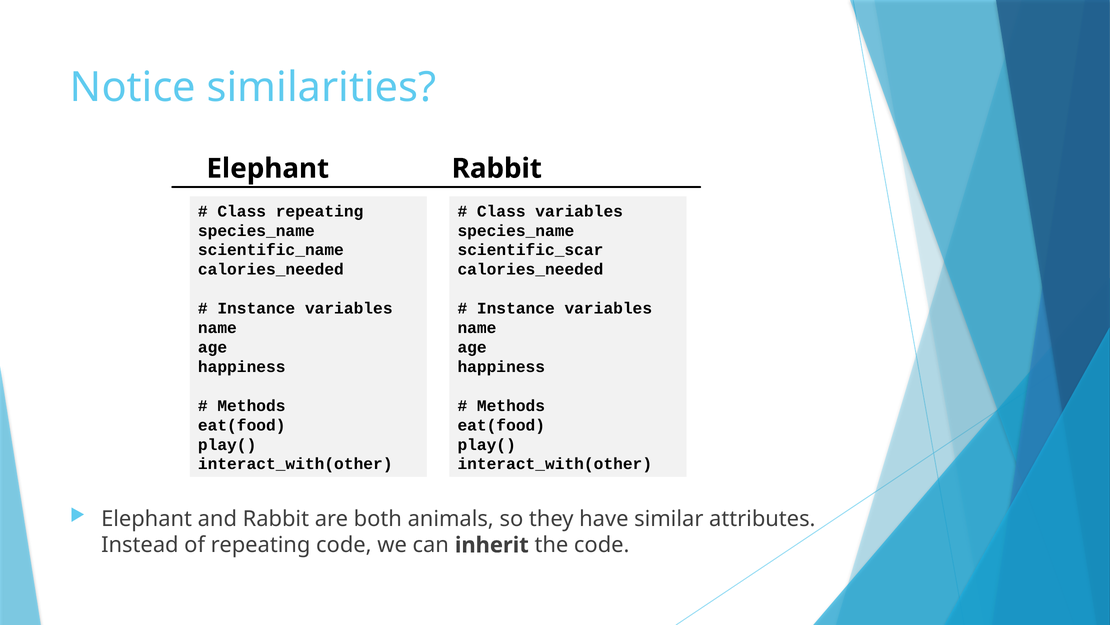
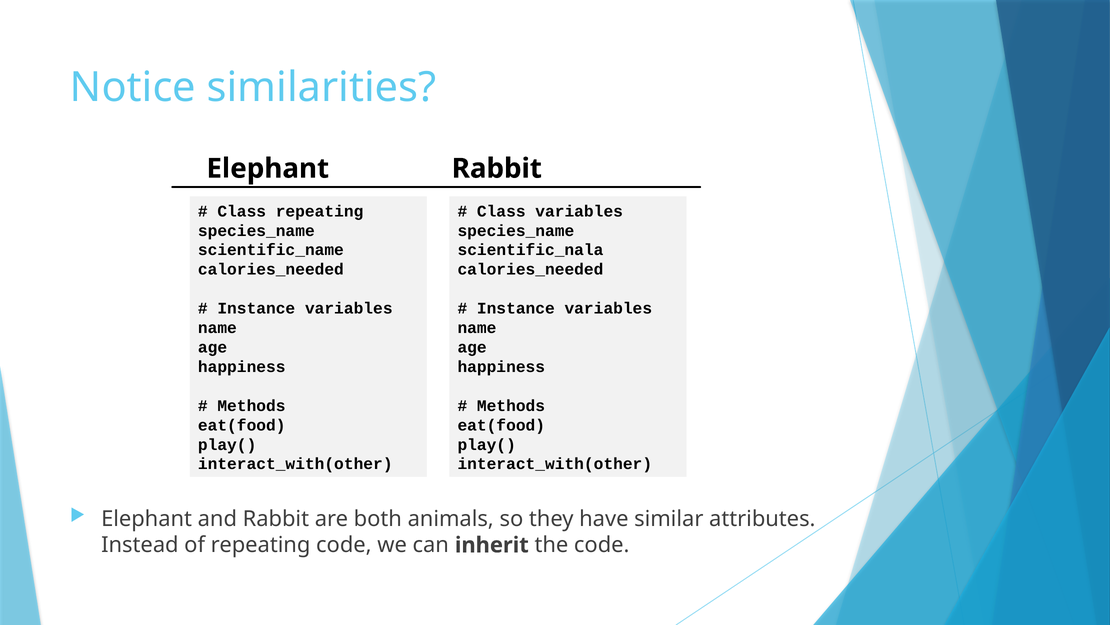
scientific_scar: scientific_scar -> scientific_nala
